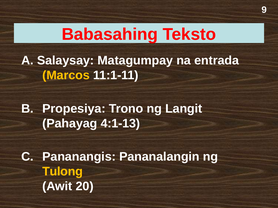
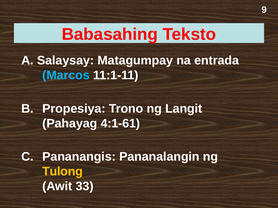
Marcos colour: yellow -> light blue
4:1-13: 4:1-13 -> 4:1-61
20: 20 -> 33
